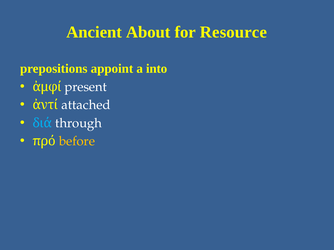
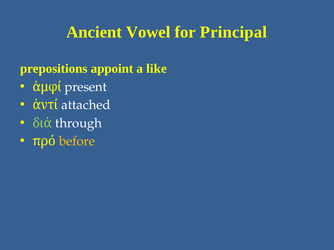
About: About -> Vowel
Resource: Resource -> Principal
into: into -> like
διά colour: light blue -> light green
